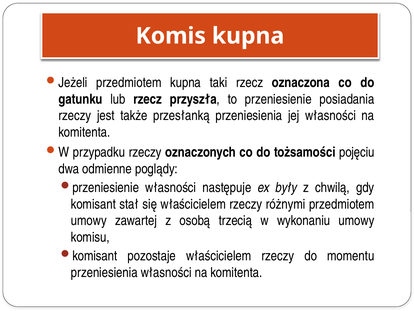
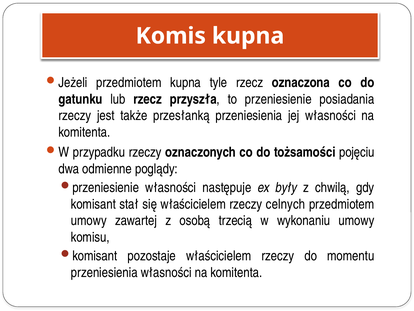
taki: taki -> tyle
różnymi: różnymi -> celnych
